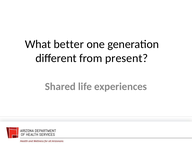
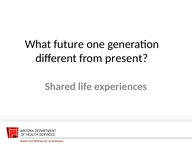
better: better -> future
